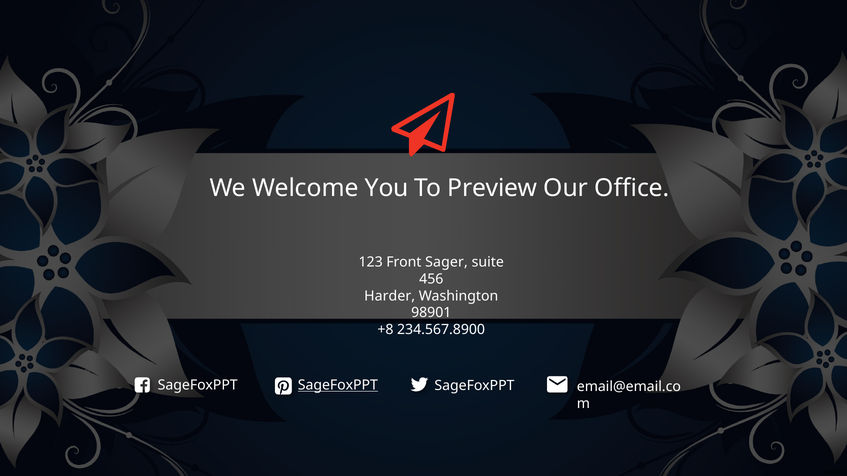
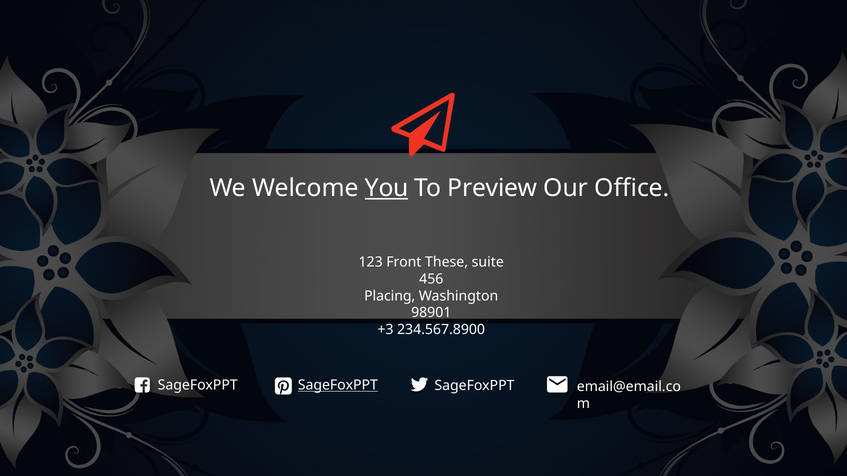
You underline: none -> present
Sager: Sager -> These
Harder: Harder -> Placing
+8: +8 -> +3
